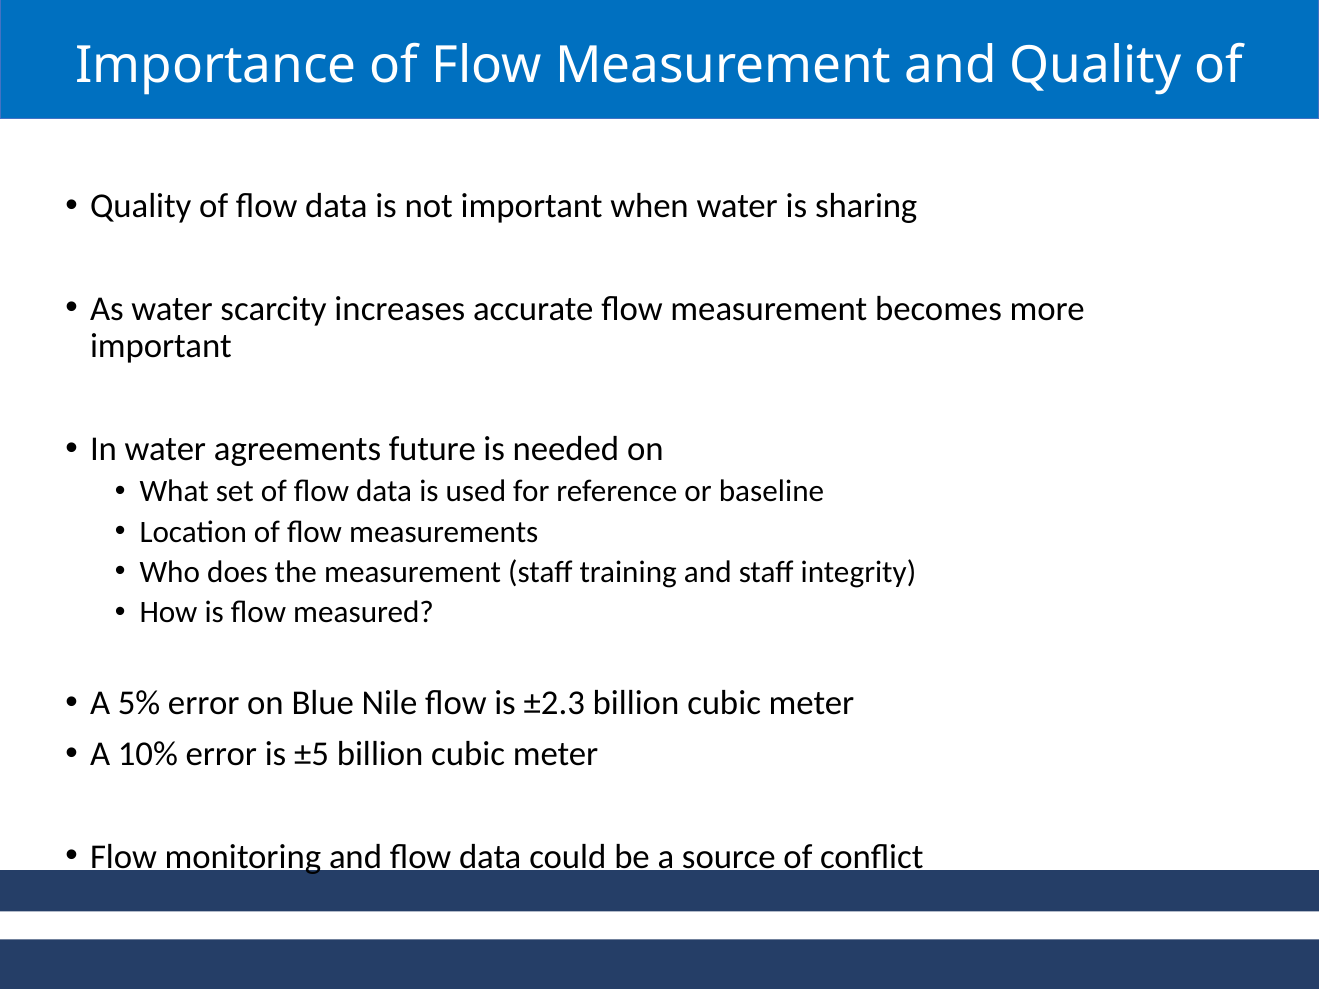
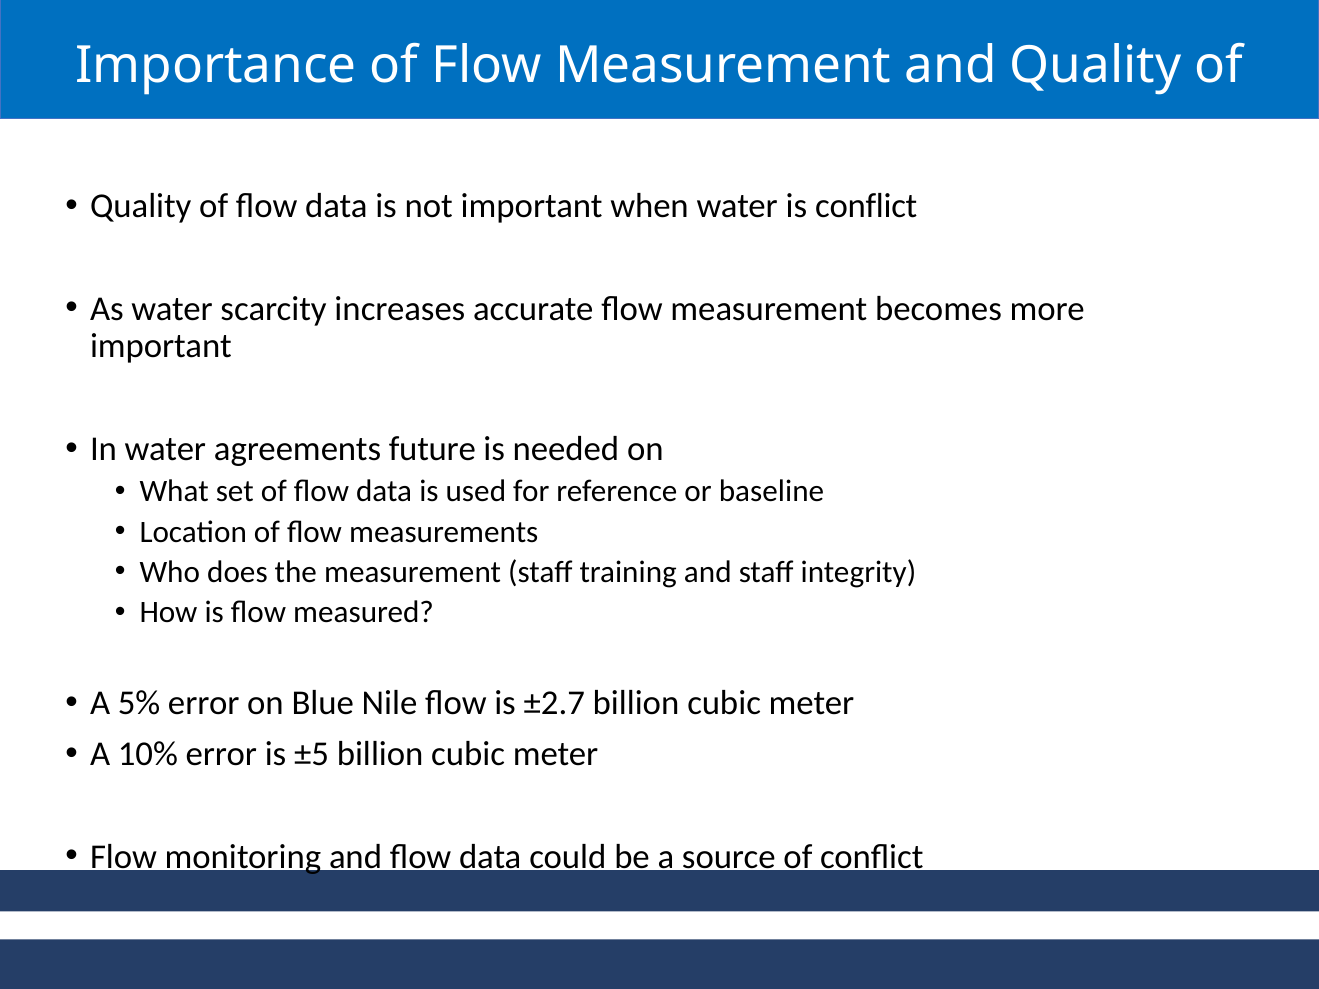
is sharing: sharing -> conflict
±2.3: ±2.3 -> ±2.7
